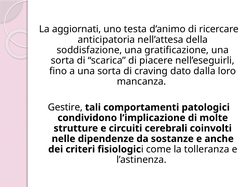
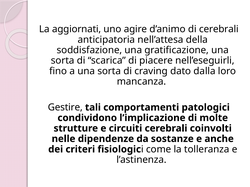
testa: testa -> agire
di ricercare: ricercare -> cerebrali
